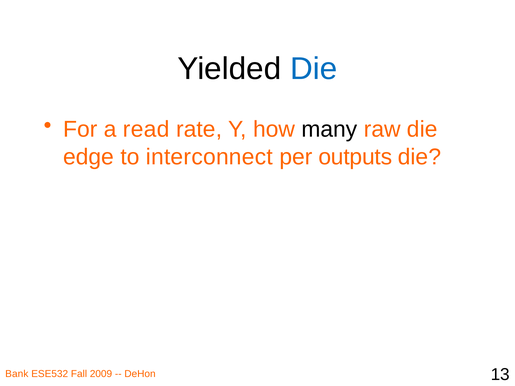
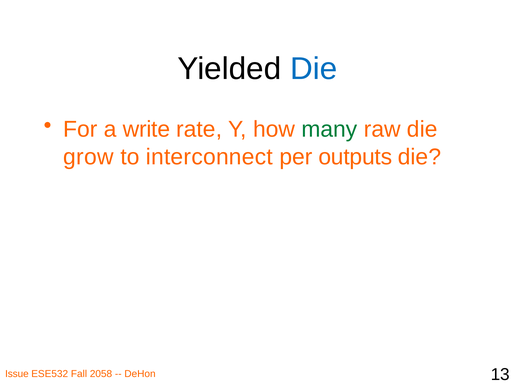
read: read -> write
many colour: black -> green
edge: edge -> grow
Bank: Bank -> Issue
2009: 2009 -> 2058
